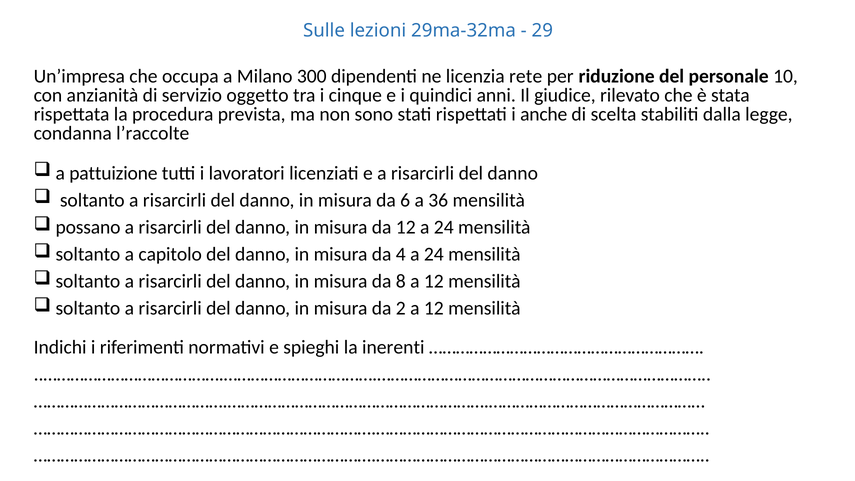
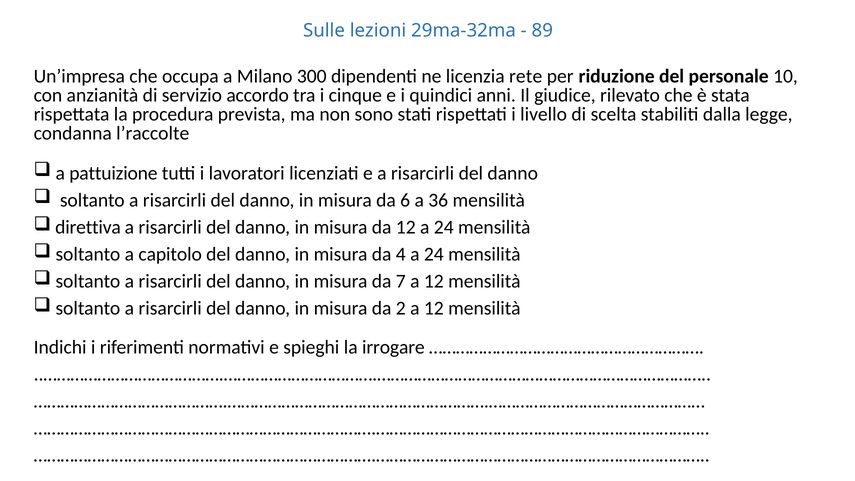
29: 29 -> 89
oggetto: oggetto -> accordo
anche: anche -> livello
possano: possano -> direttiva
8: 8 -> 7
inerenti: inerenti -> irrogare
